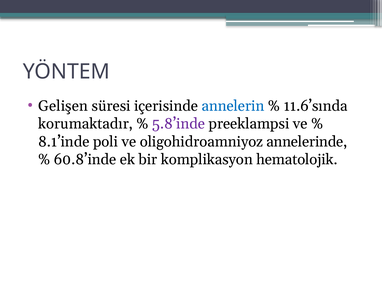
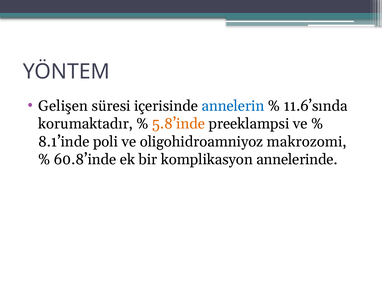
5.8’inde colour: purple -> orange
annelerinde: annelerinde -> makrozomi
hematolojik: hematolojik -> annelerinde
